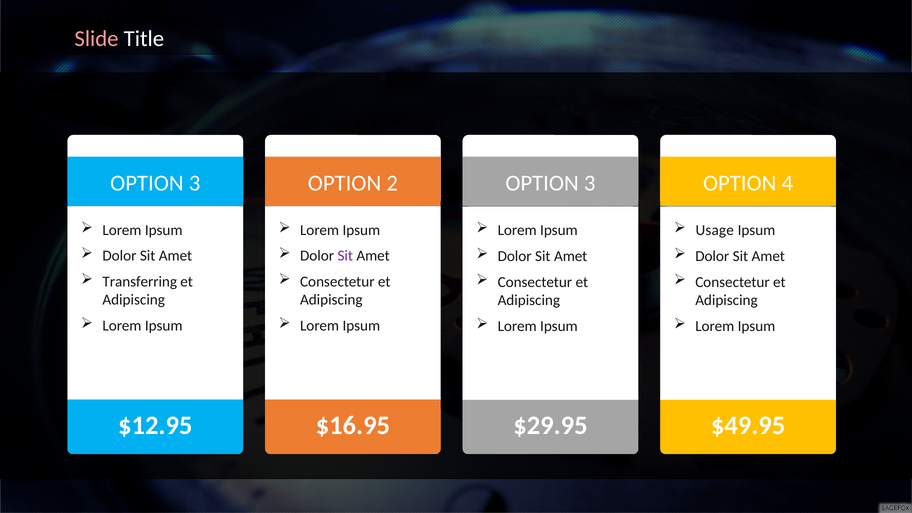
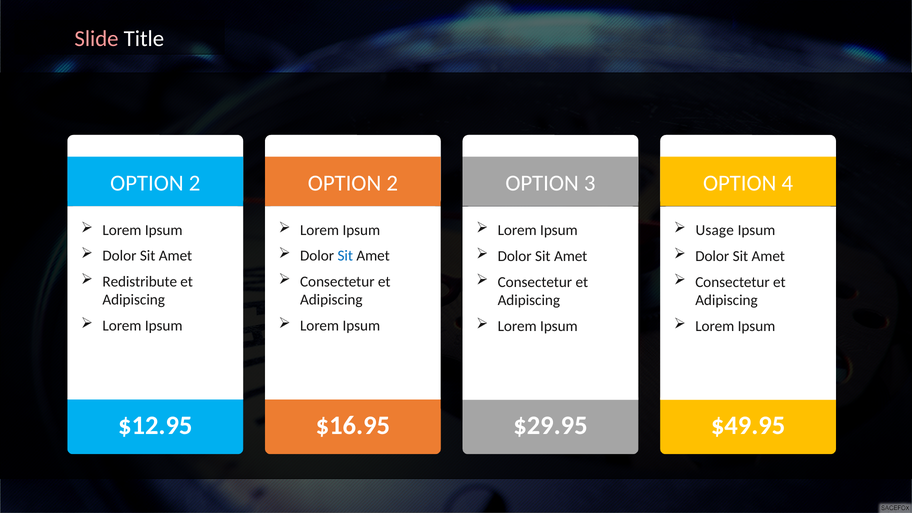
3 at (195, 183): 3 -> 2
Sit at (345, 256) colour: purple -> blue
Transferring: Transferring -> Redistribute
